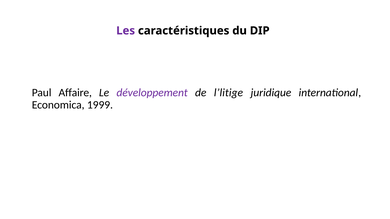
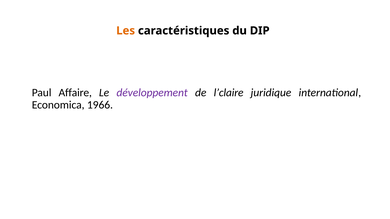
Les colour: purple -> orange
l’litige: l’litige -> l’claire
1999: 1999 -> 1966
